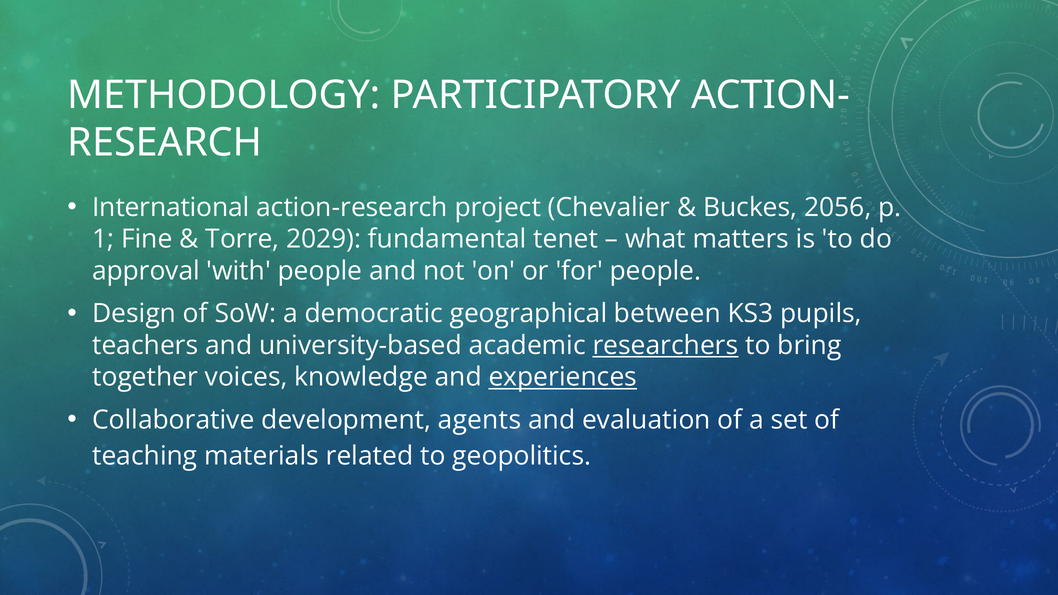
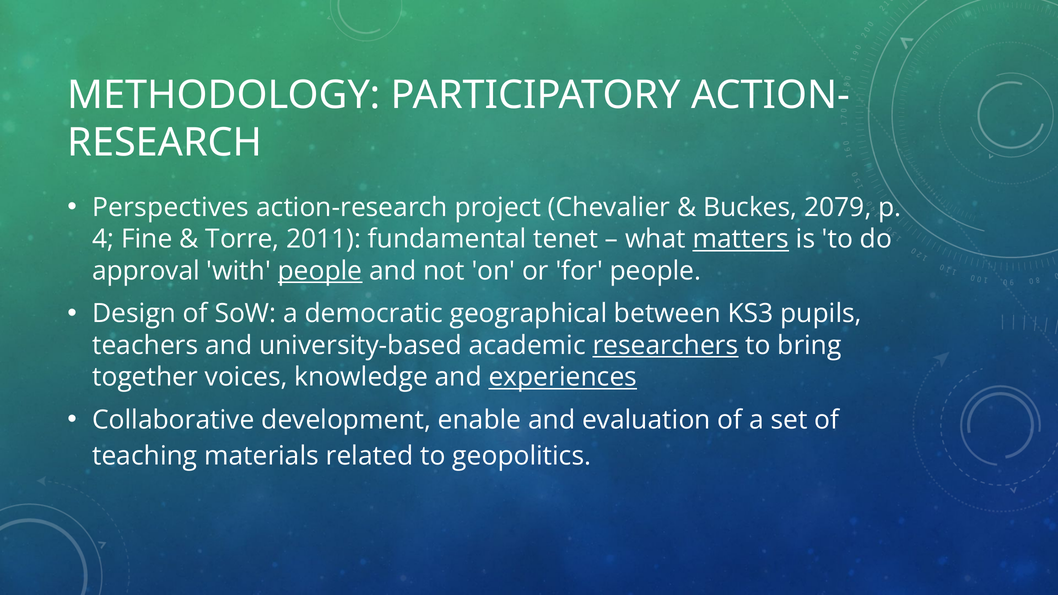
International: International -> Perspectives
2056: 2056 -> 2079
1: 1 -> 4
2029: 2029 -> 2011
matters underline: none -> present
people at (320, 271) underline: none -> present
agents: agents -> enable
